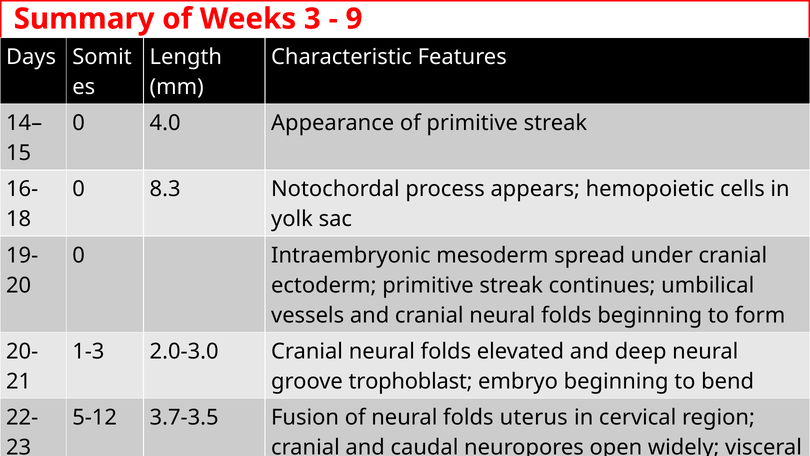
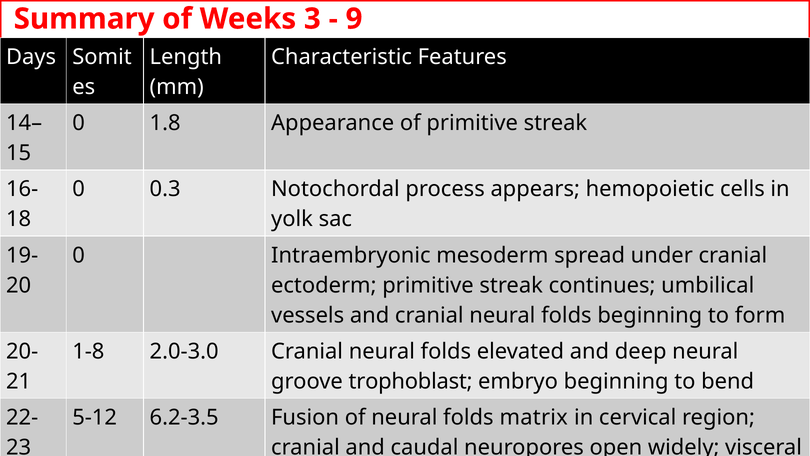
4.0: 4.0 -> 1.8
8.3: 8.3 -> 0.3
1-3: 1-3 -> 1-8
3.7-3.5: 3.7-3.5 -> 6.2-3.5
uterus: uterus -> matrix
